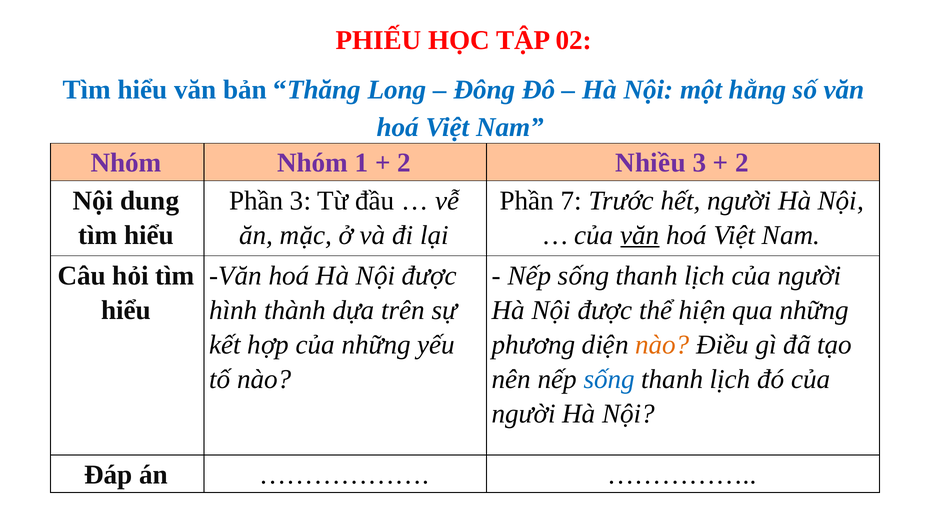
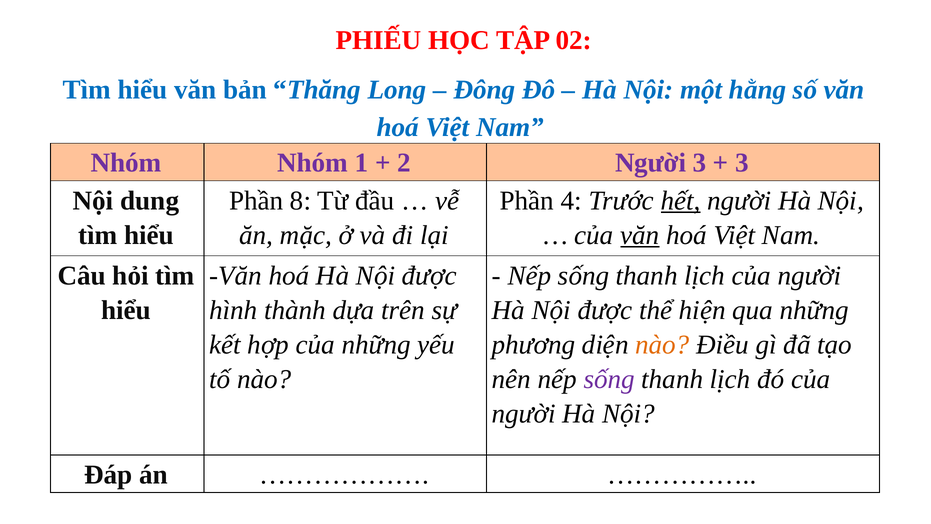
2 Nhiều: Nhiều -> Người
2 at (742, 163): 2 -> 3
Phần 3: 3 -> 8
7: 7 -> 4
hết underline: none -> present
sống at (609, 379) colour: blue -> purple
